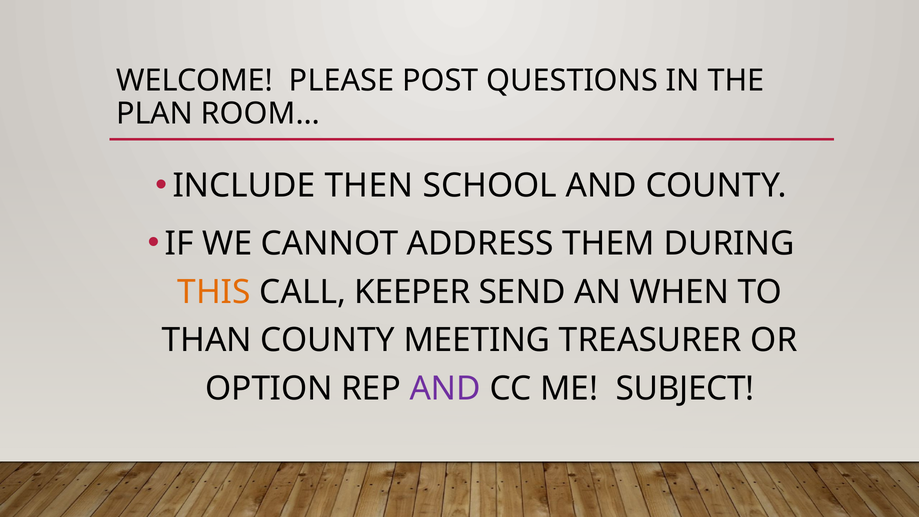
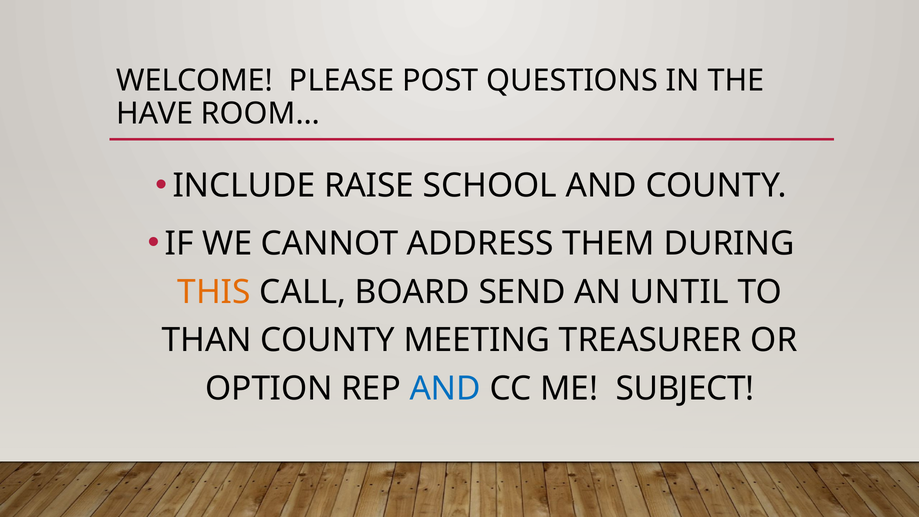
PLAN: PLAN -> HAVE
THEN: THEN -> RAISE
KEEPER: KEEPER -> BOARD
WHEN: WHEN -> UNTIL
AND at (445, 388) colour: purple -> blue
